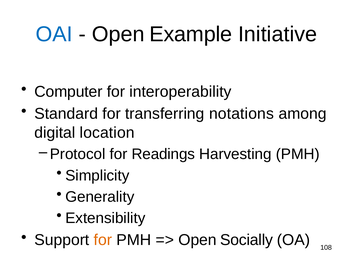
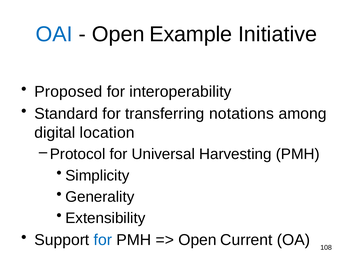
Computer: Computer -> Proposed
Readings: Readings -> Universal
for at (103, 240) colour: orange -> blue
Socially: Socially -> Current
